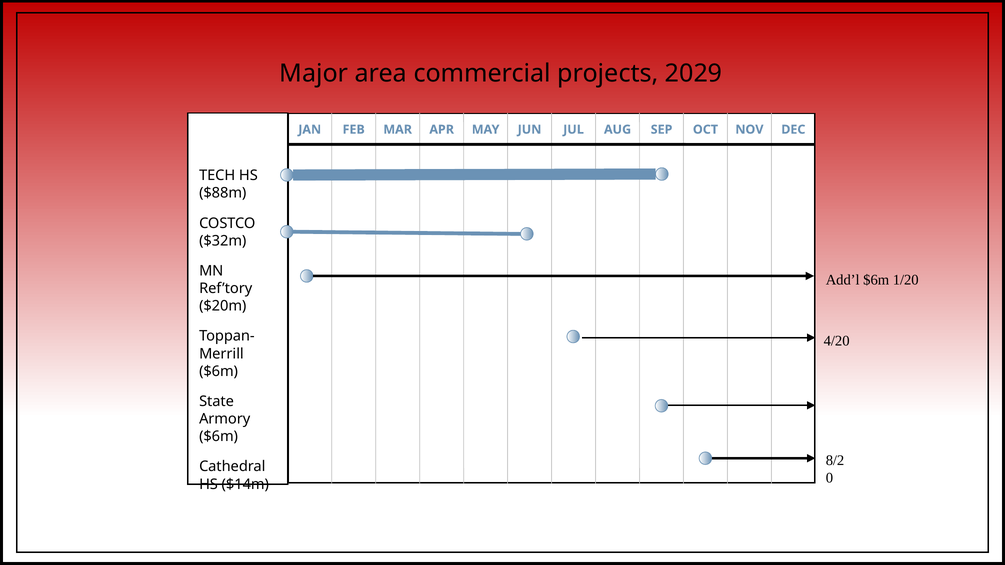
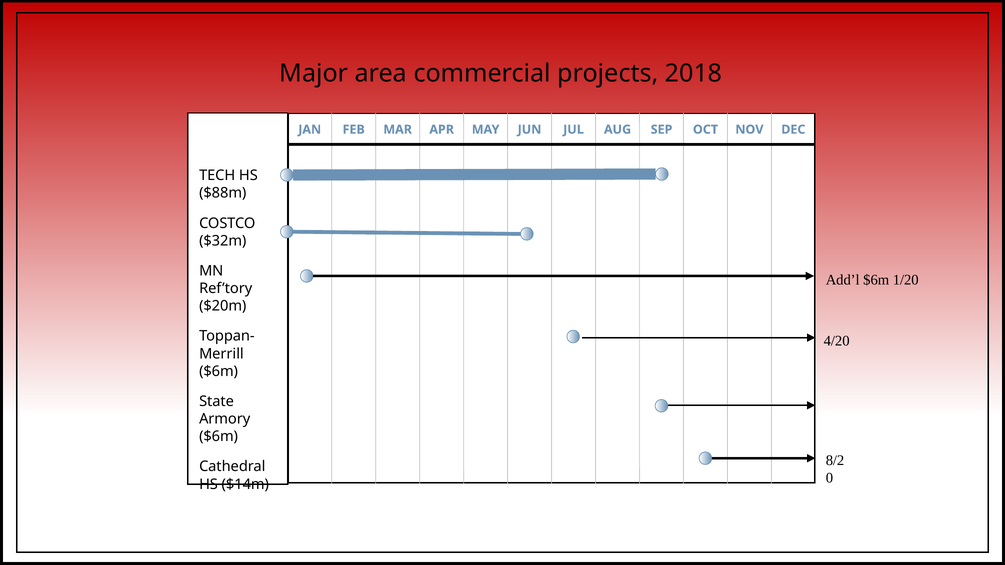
2029: 2029 -> 2018
